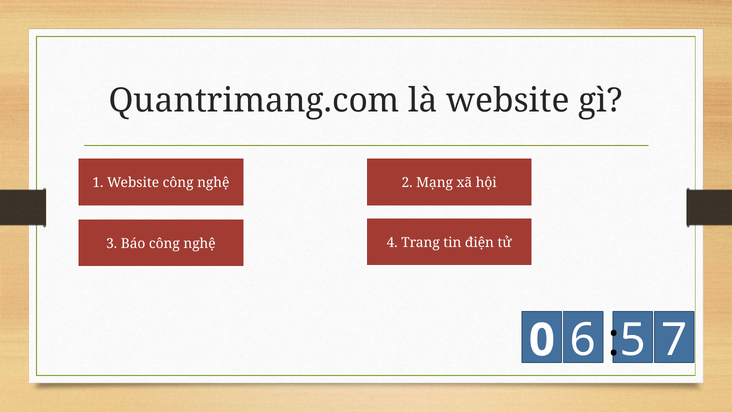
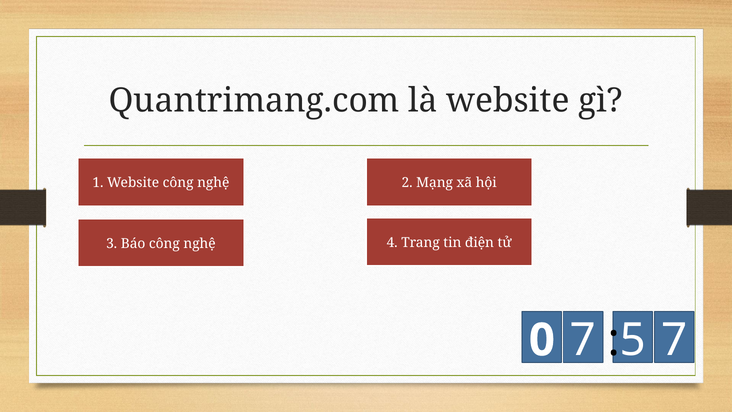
0 6: 6 -> 7
